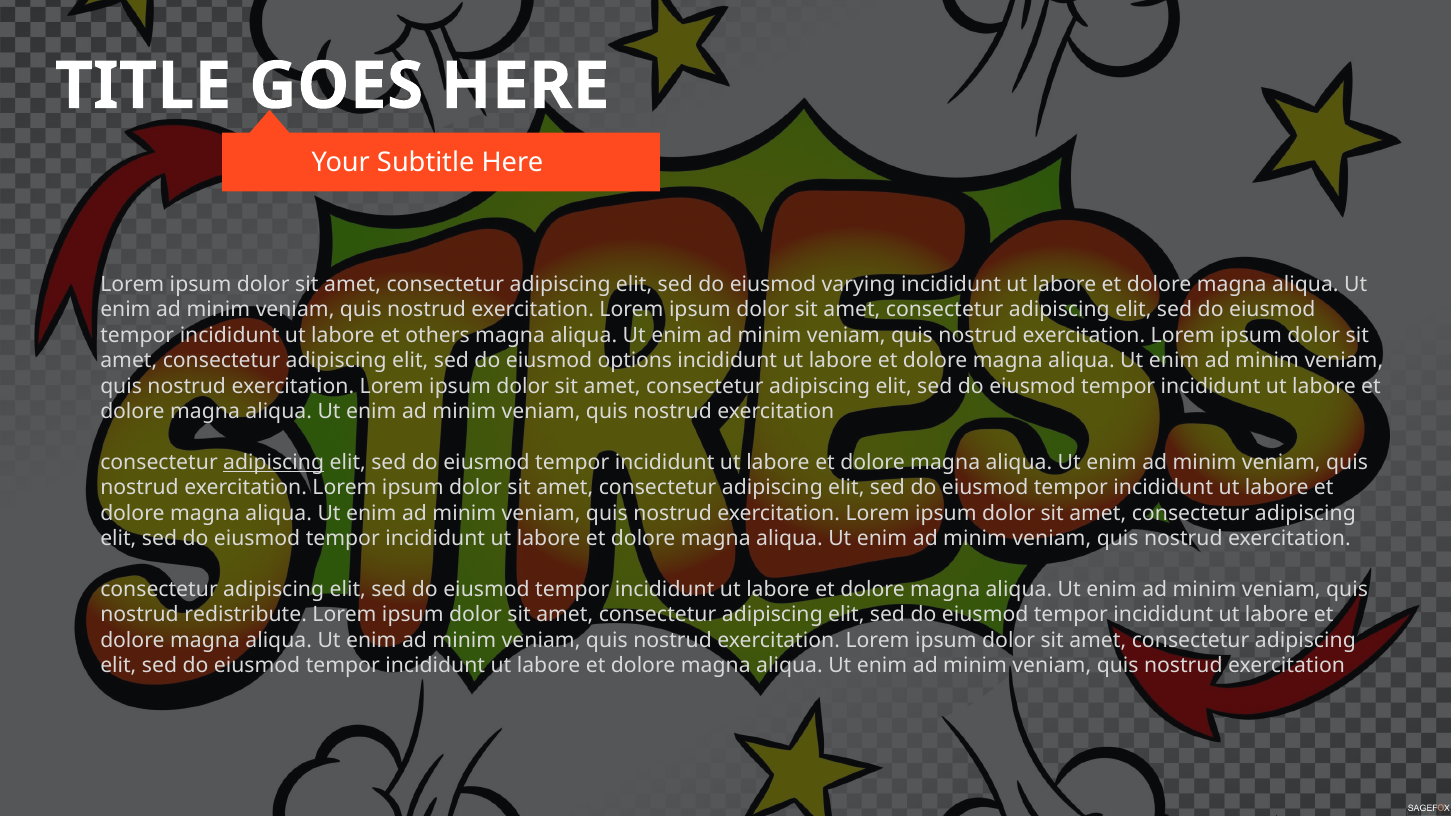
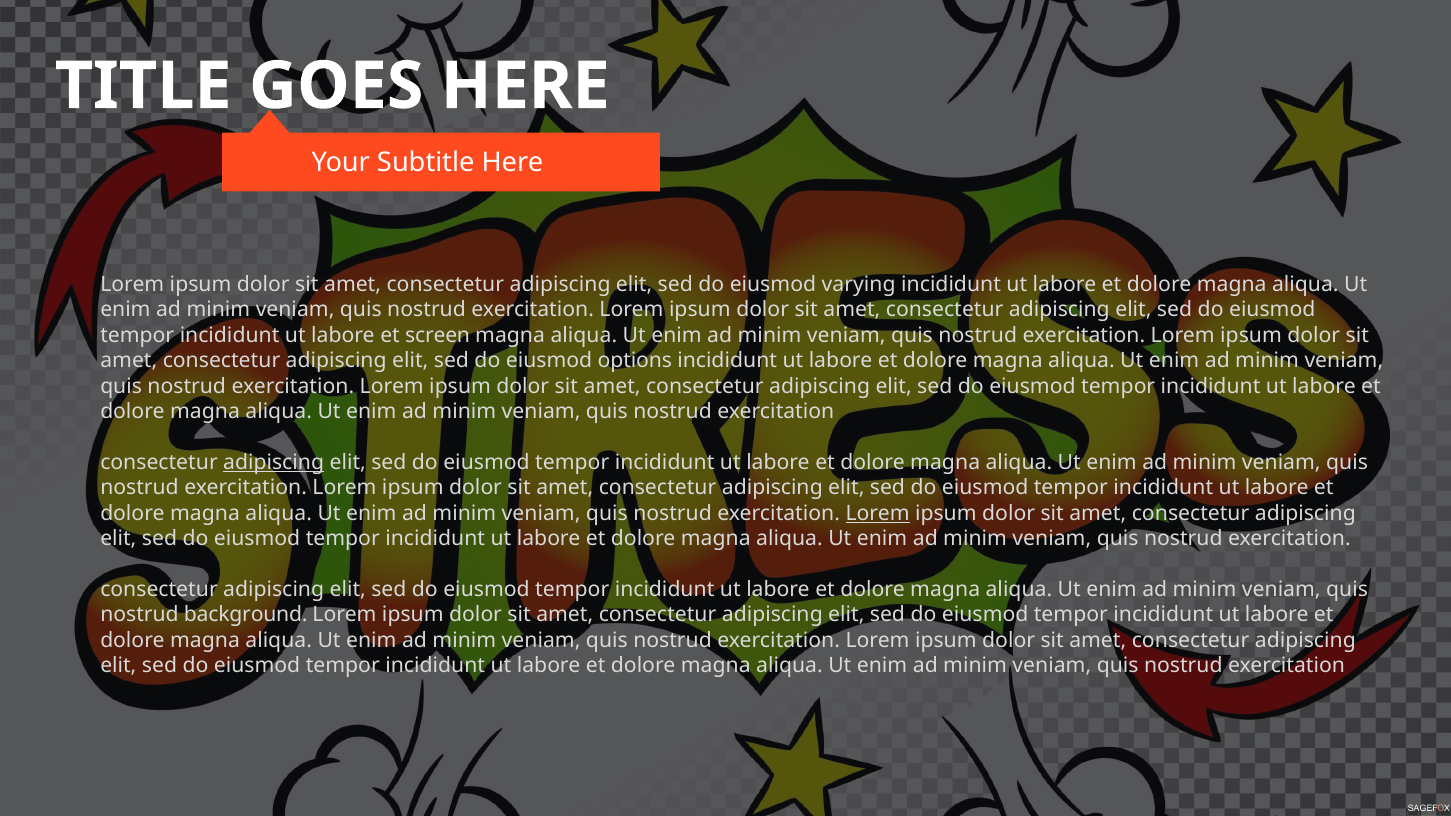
others: others -> screen
Lorem at (878, 513) underline: none -> present
redistribute: redistribute -> background
